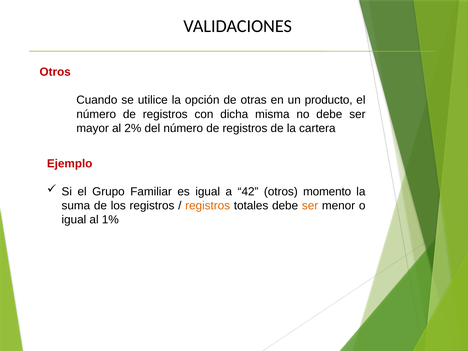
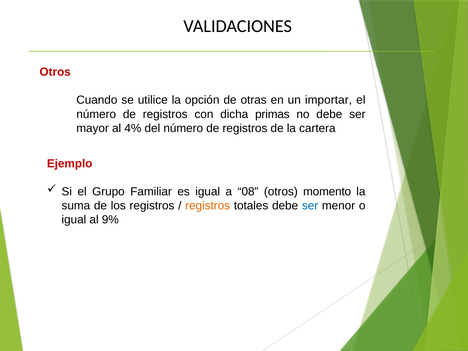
producto: producto -> importar
misma: misma -> primas
2%: 2% -> 4%
42: 42 -> 08
ser at (310, 206) colour: orange -> blue
1%: 1% -> 9%
